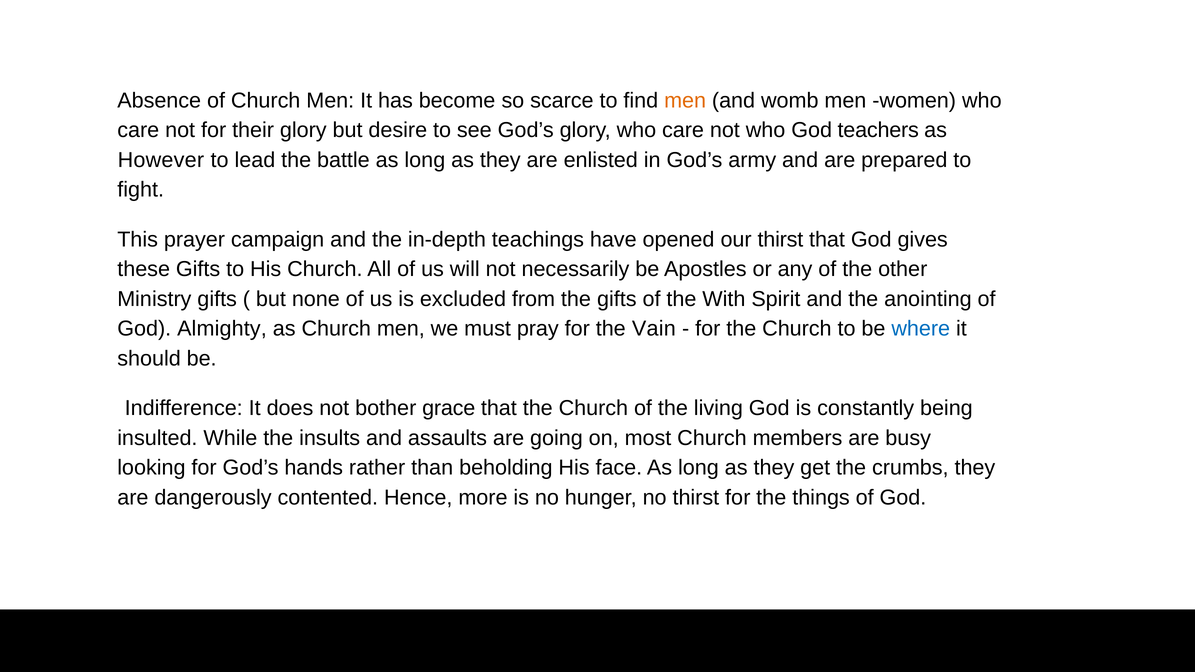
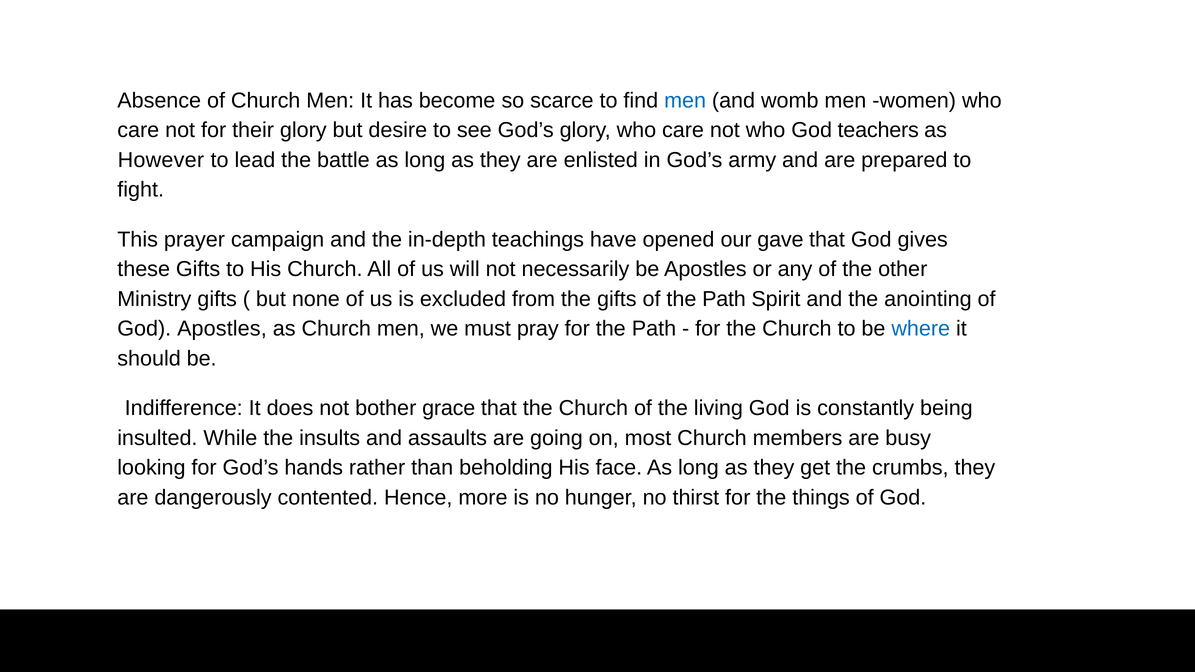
men at (685, 101) colour: orange -> blue
our thirst: thirst -> gave
of the With: With -> Path
God Almighty: Almighty -> Apostles
for the Vain: Vain -> Path
